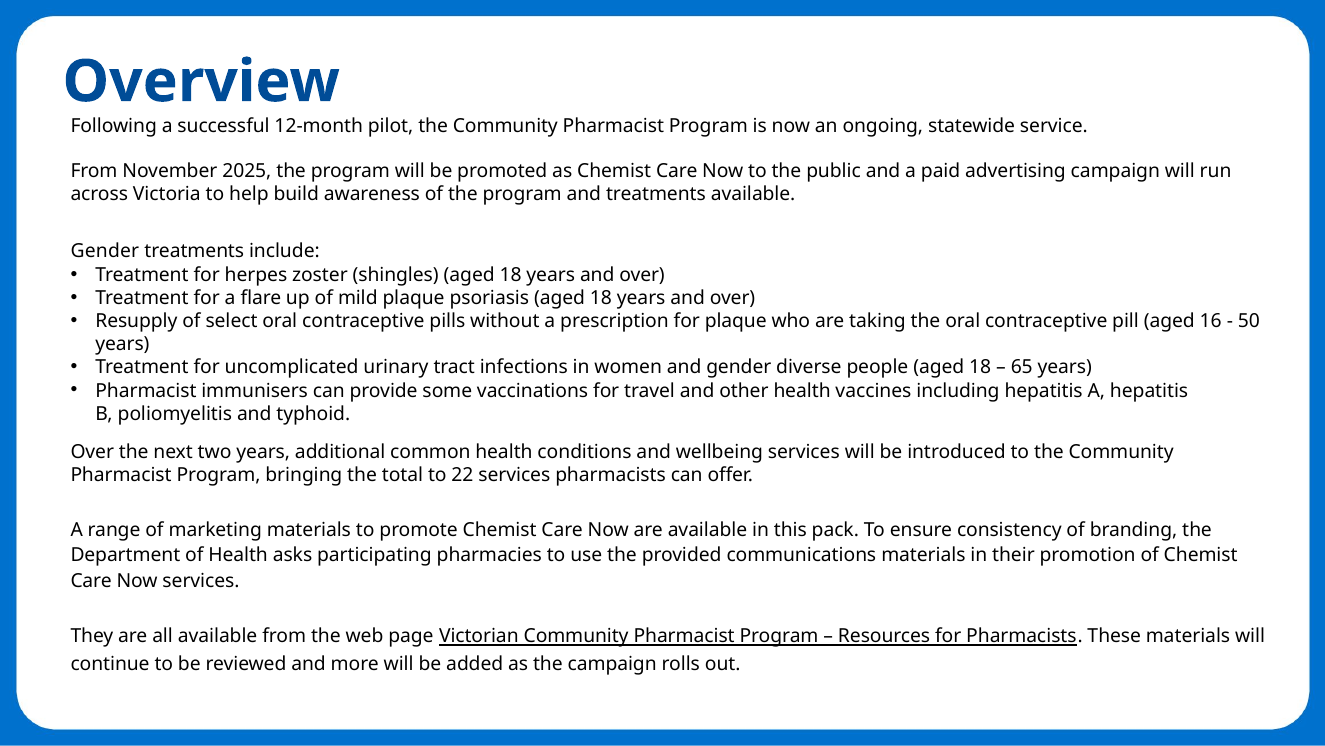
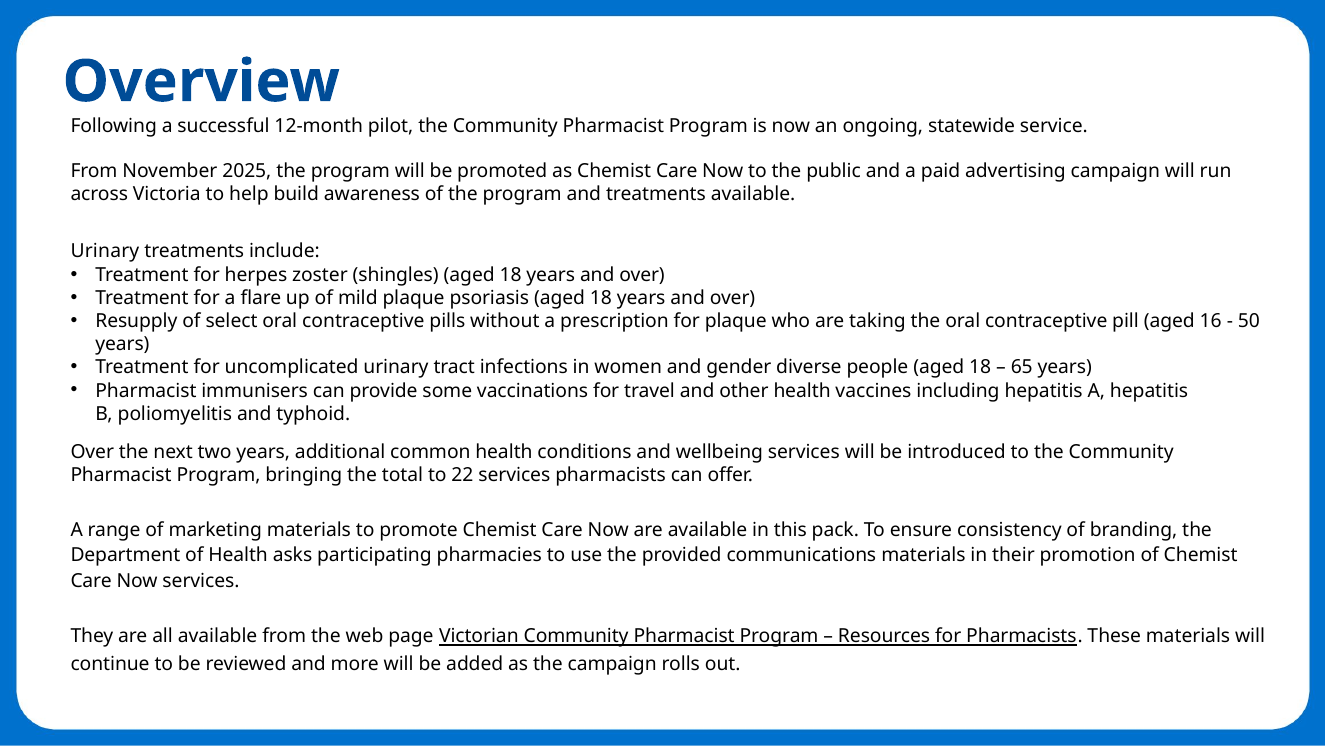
Gender at (105, 251): Gender -> Urinary
